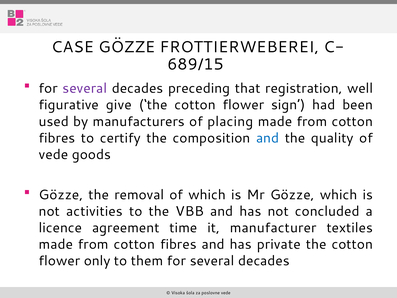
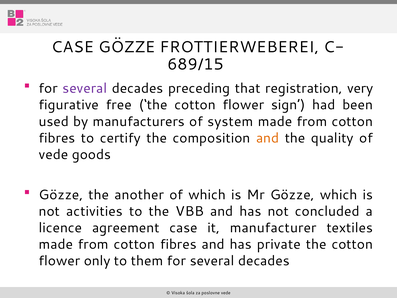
well: well -> very
give: give -> free
placing: placing -> system
and at (268, 138) colour: blue -> orange
removal: removal -> another
agreement time: time -> case
